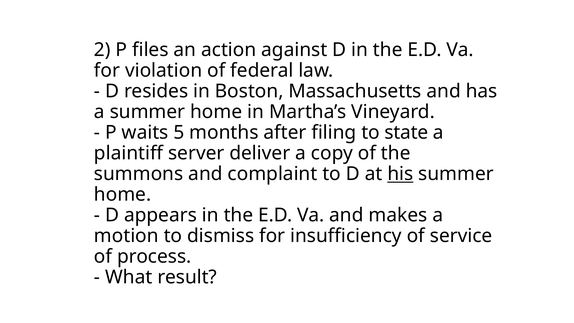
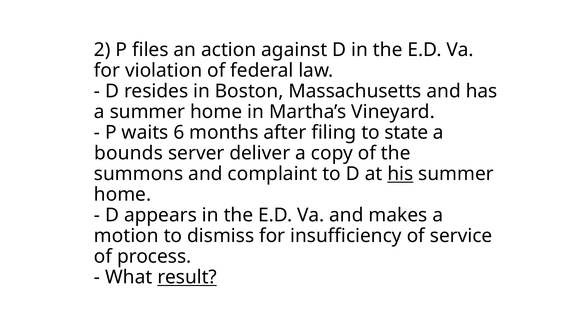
5: 5 -> 6
plaintiff: plaintiff -> bounds
result underline: none -> present
